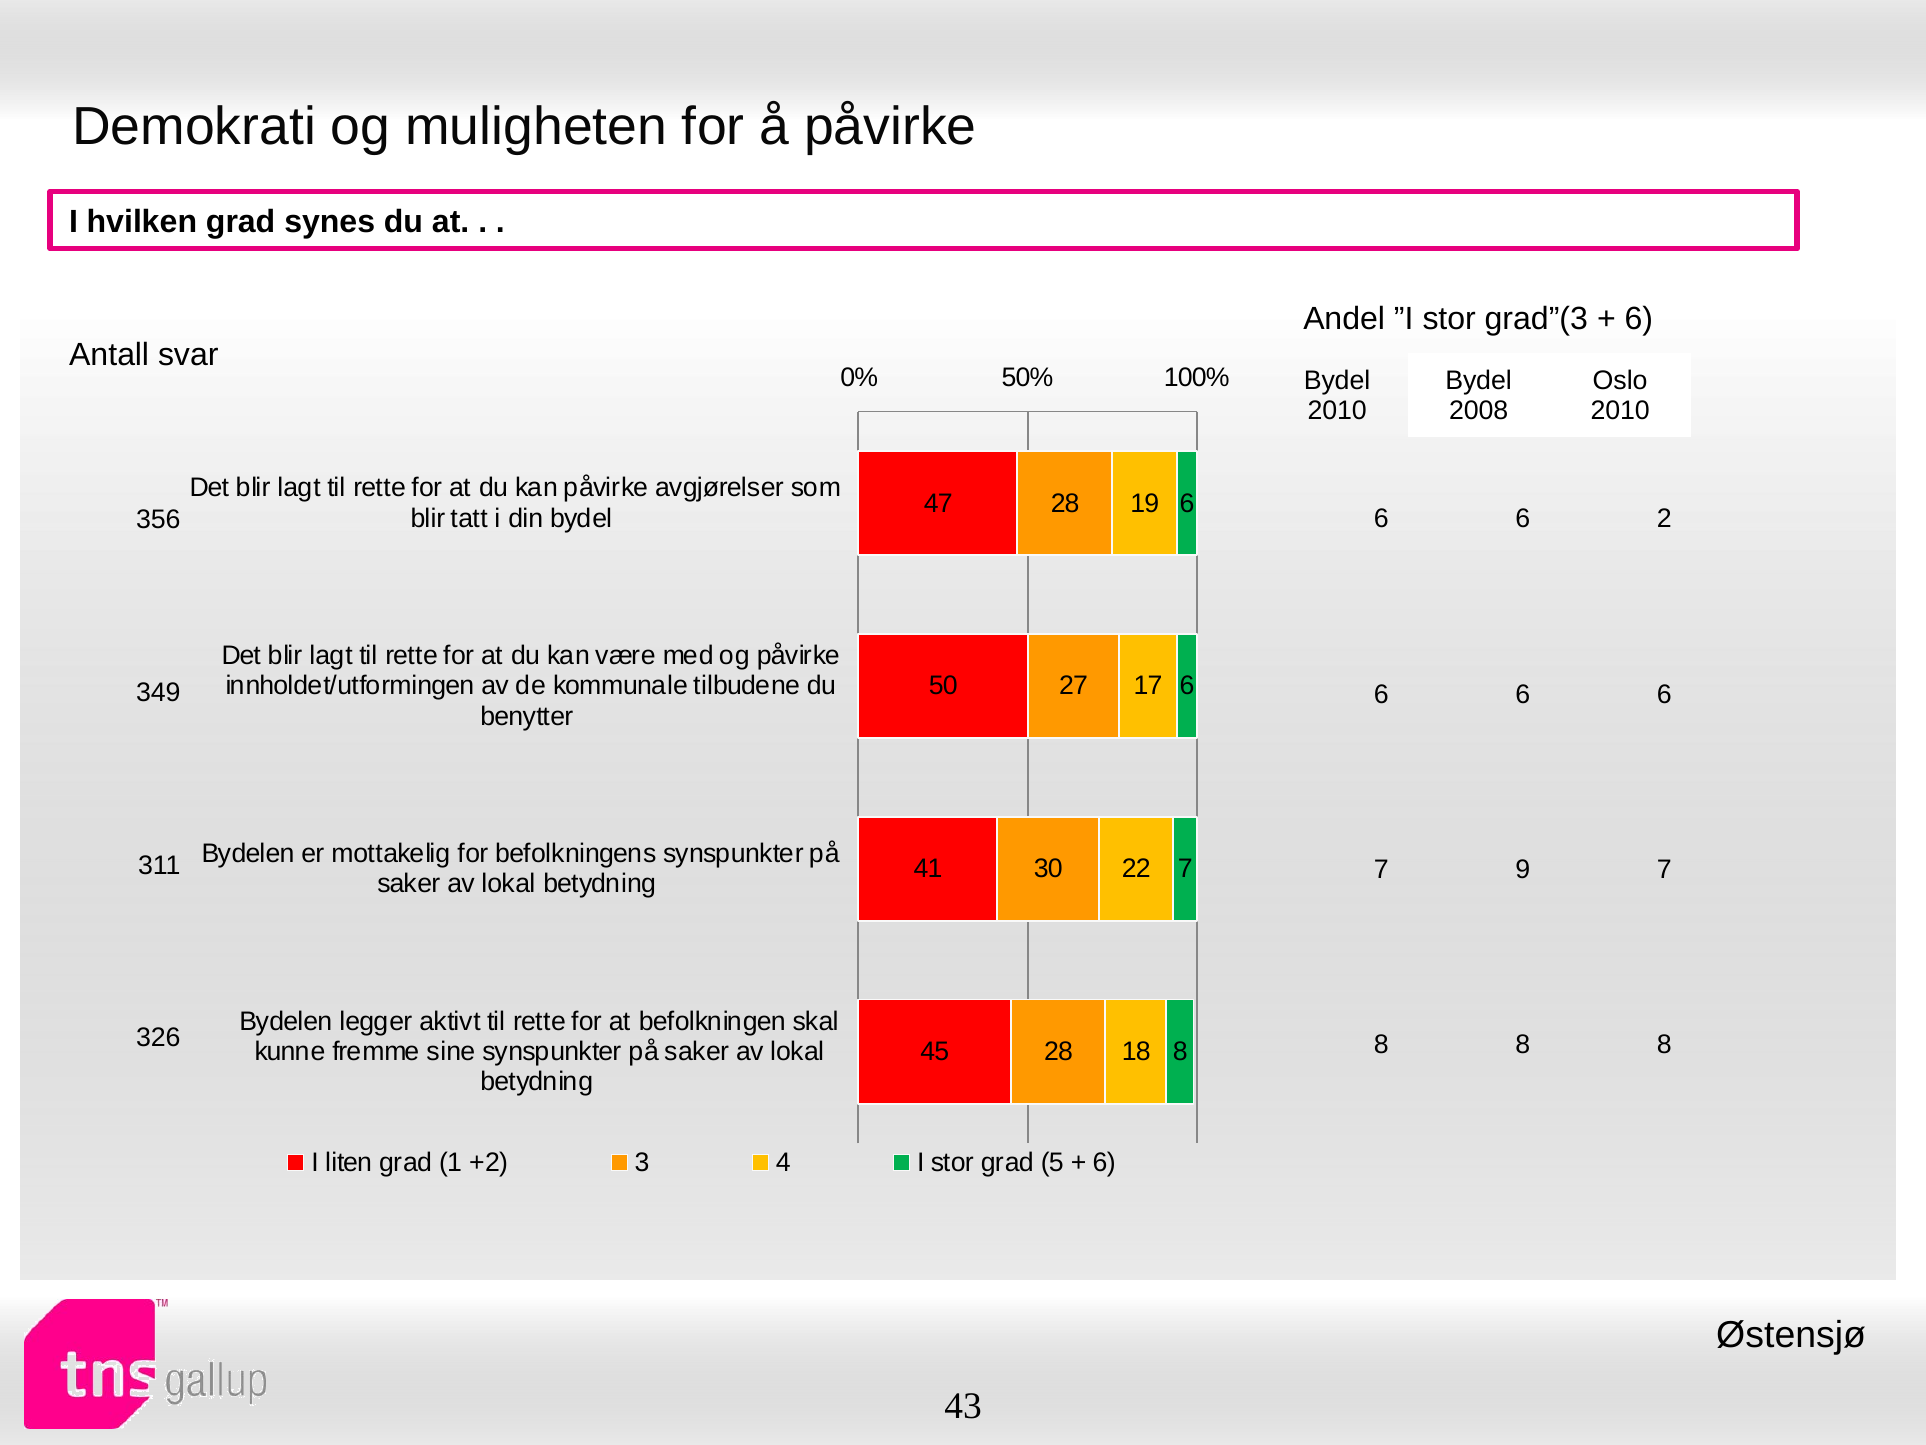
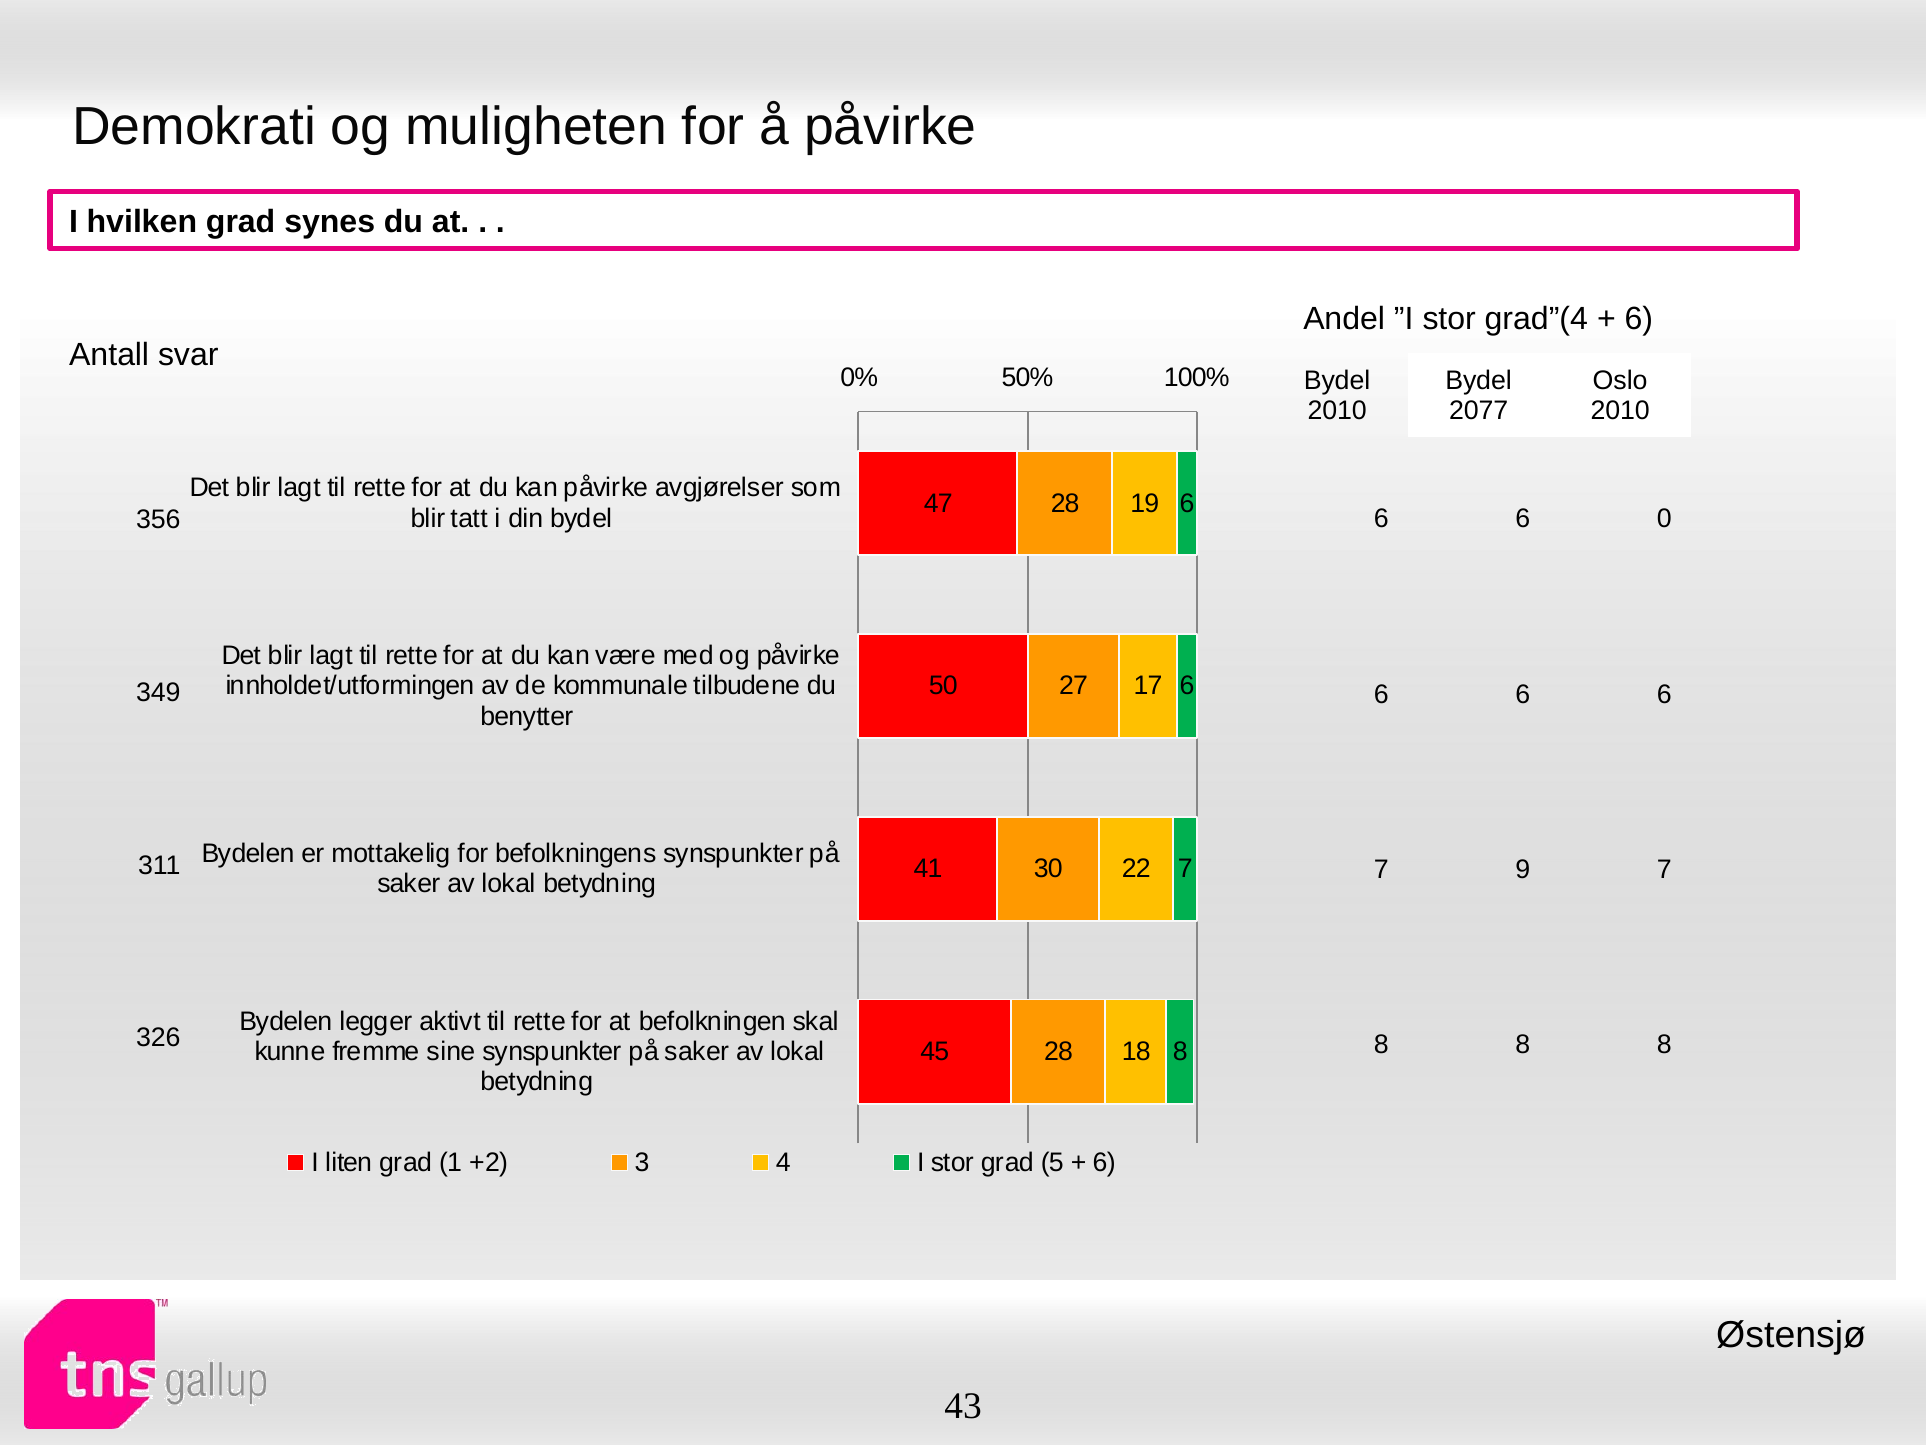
grad”(3: grad”(3 -> grad”(4
2008: 2008 -> 2077
2: 2 -> 0
